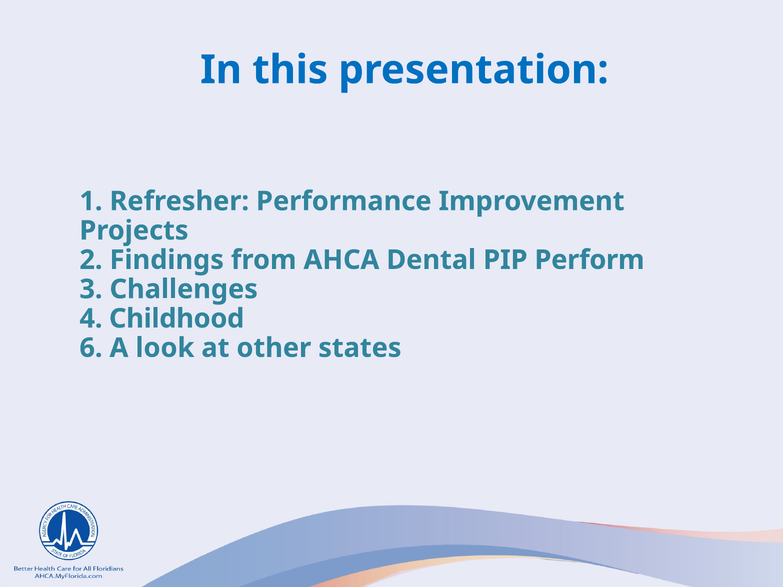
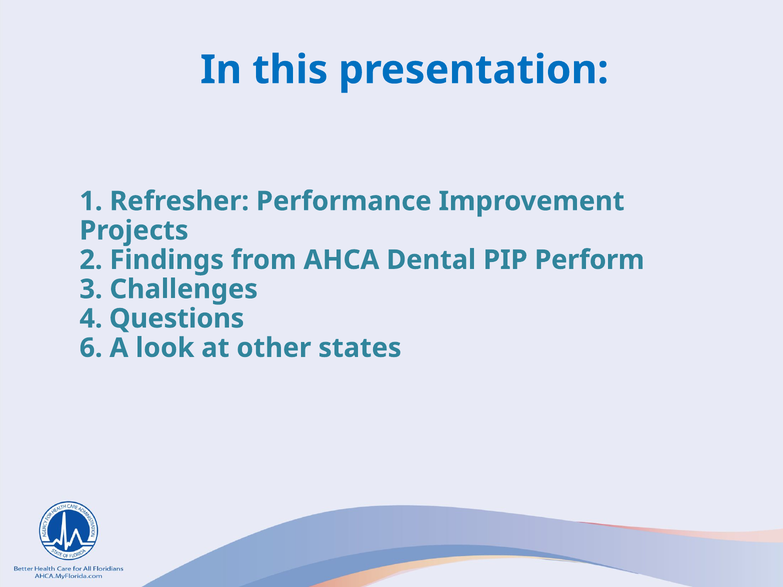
Childhood: Childhood -> Questions
